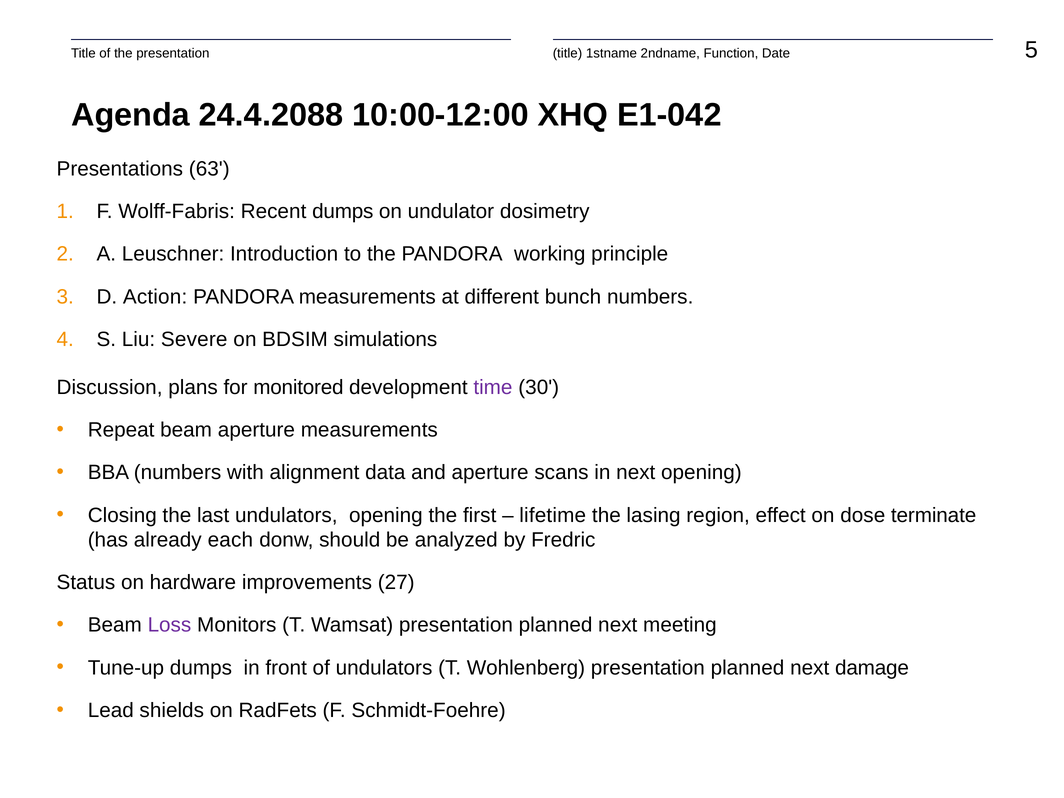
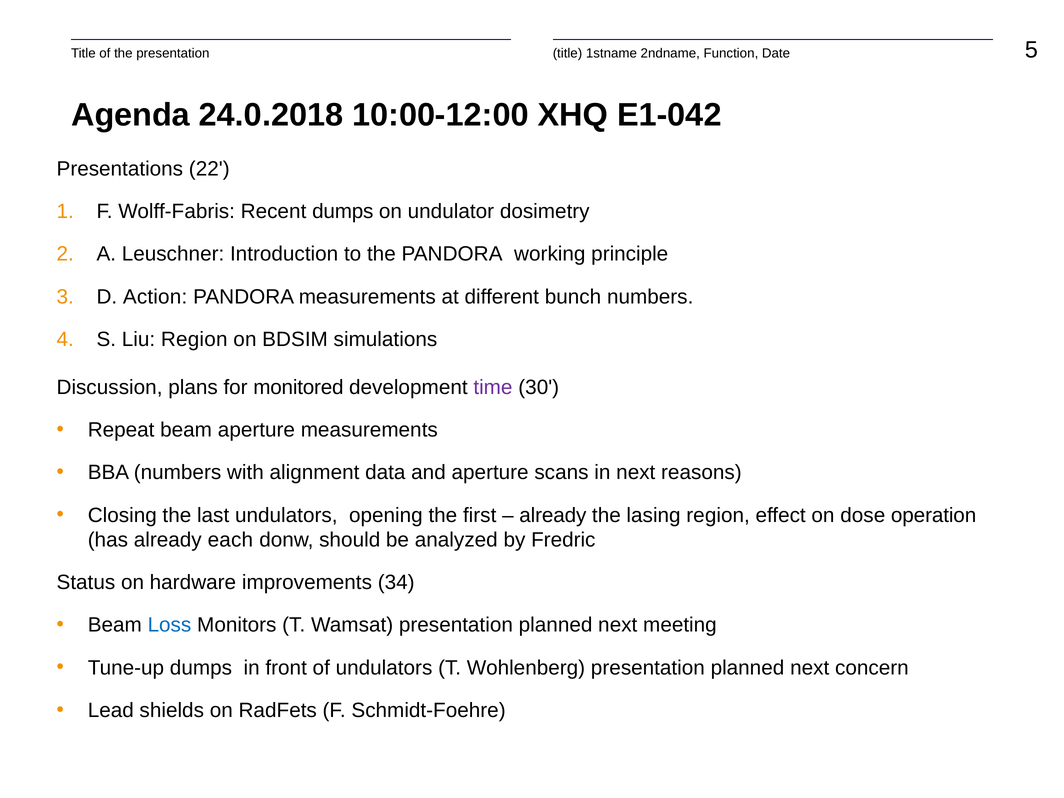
24.4.2088: 24.4.2088 -> 24.0.2018
63: 63 -> 22
Liu Severe: Severe -> Region
next opening: opening -> reasons
lifetime at (553, 515): lifetime -> already
terminate: terminate -> operation
27: 27 -> 34
Loss colour: purple -> blue
damage: damage -> concern
